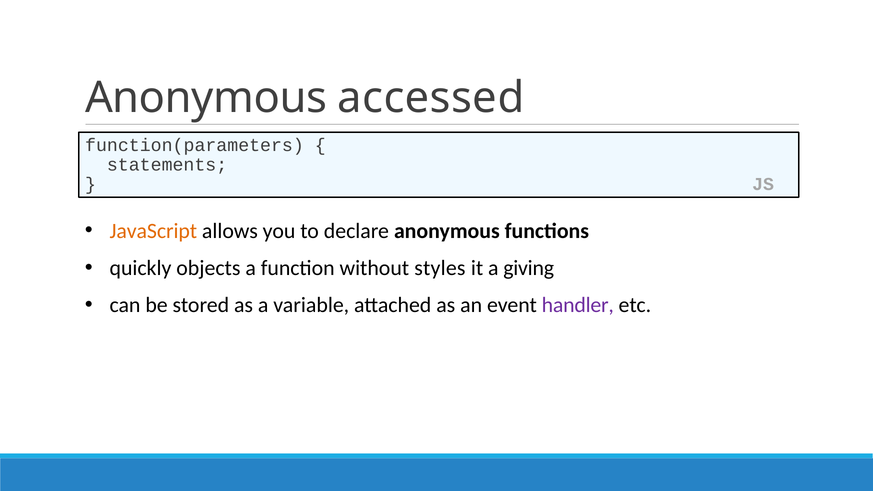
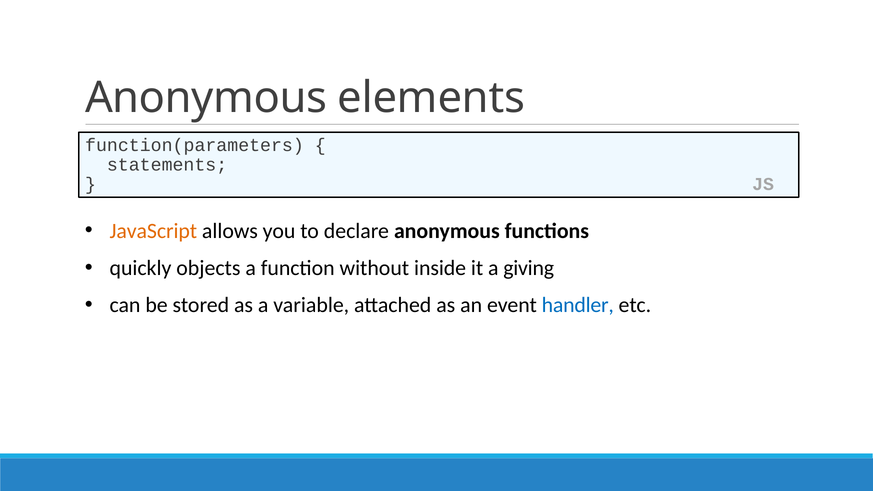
accessed: accessed -> elements
styles: styles -> inside
handler colour: purple -> blue
